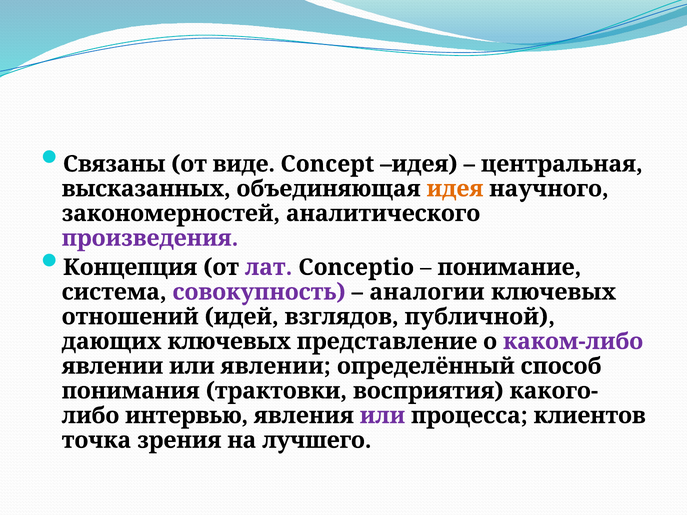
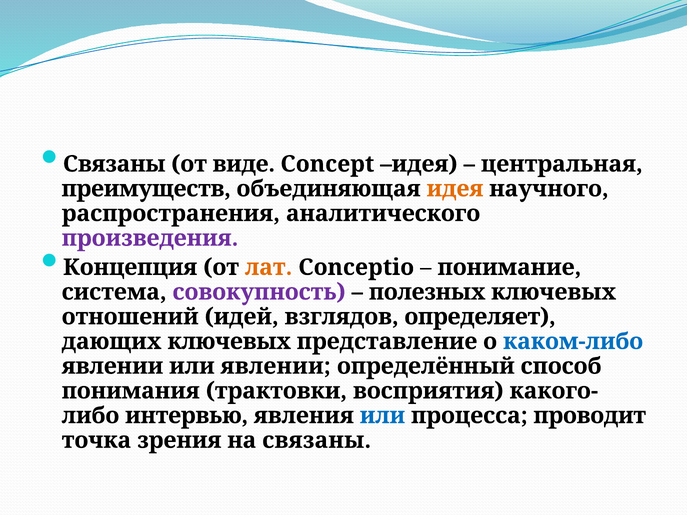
высказанных: высказанных -> преимуществ
закономерностей: закономерностей -> распространения
лат colour: purple -> orange
аналогии: аналогии -> полезных
публичной: публичной -> определяет
каком-либо colour: purple -> blue
или at (382, 416) colour: purple -> blue
клиентов: клиентов -> проводит
на лучшего: лучшего -> связаны
